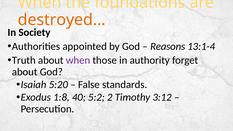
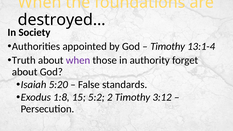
destroyed… colour: orange -> black
Reasons at (168, 46): Reasons -> Timothy
40: 40 -> 15
